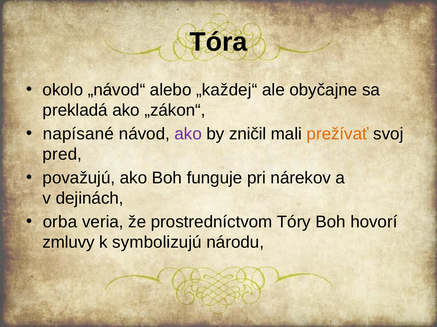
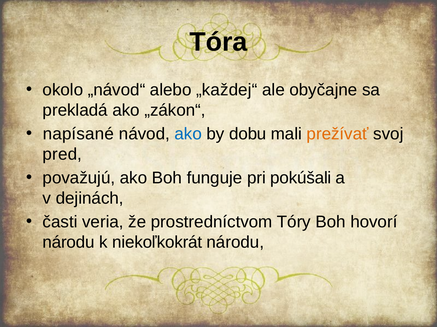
ako at (188, 134) colour: purple -> blue
zničil: zničil -> dobu
nárekov: nárekov -> pokúšali
orba: orba -> časti
zmluvy at (69, 243): zmluvy -> národu
symbolizujú: symbolizujú -> niekoľkokrát
